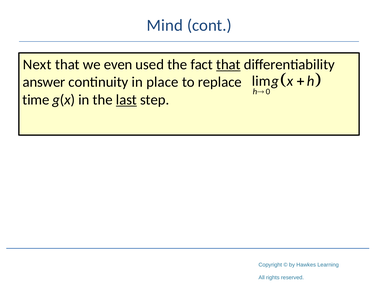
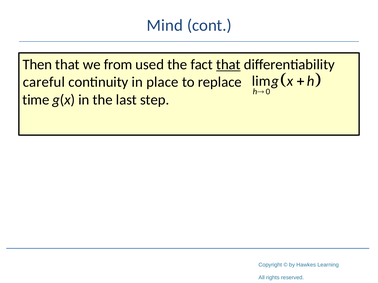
Next: Next -> Then
even: even -> from
answer: answer -> careful
last underline: present -> none
